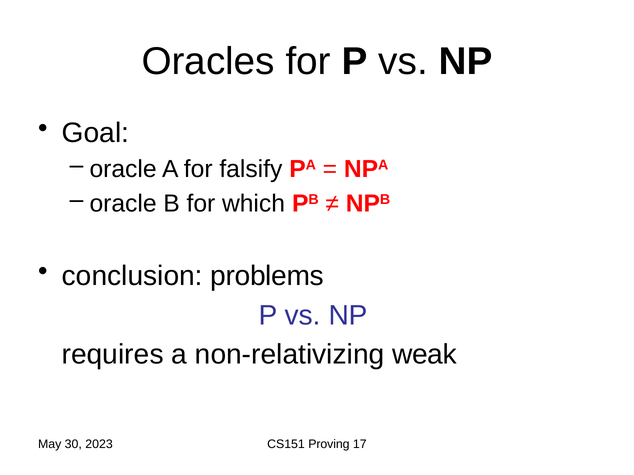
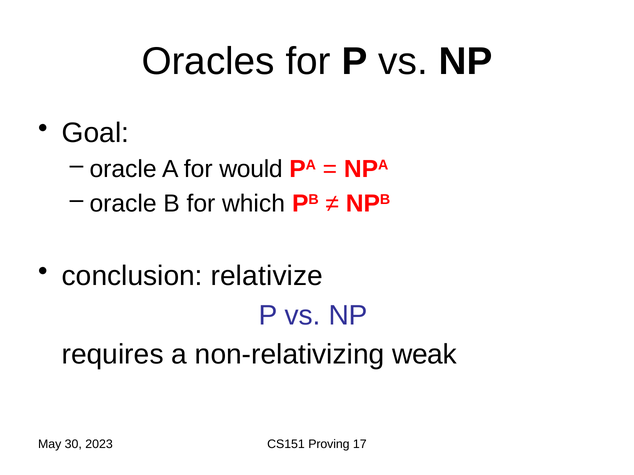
falsify: falsify -> would
problems: problems -> relativize
